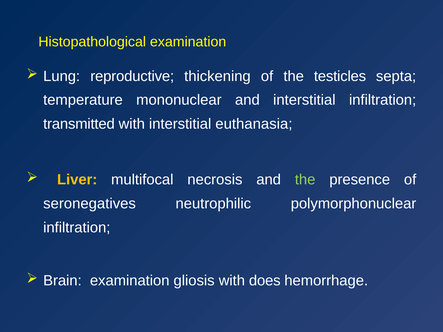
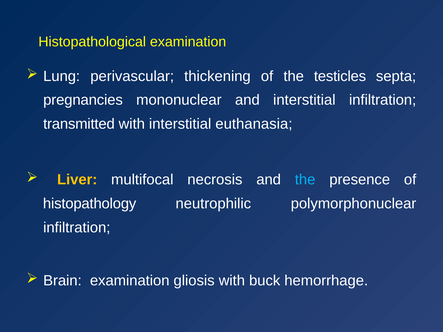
reproductive: reproductive -> perivascular
temperature: temperature -> pregnancies
the at (305, 180) colour: light green -> light blue
seronegatives: seronegatives -> histopathology
does: does -> buck
